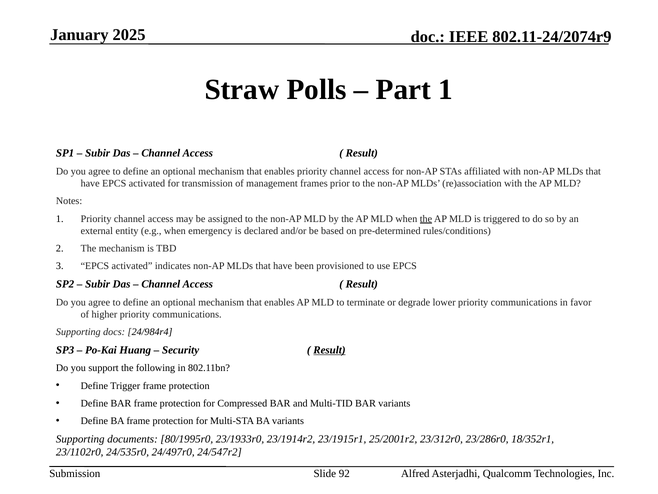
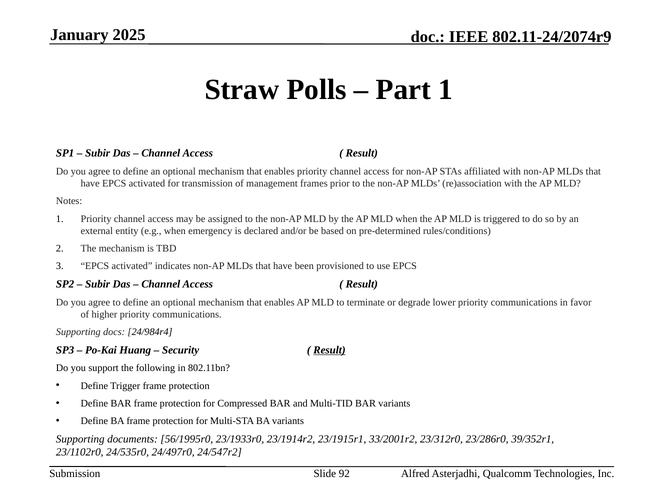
the at (426, 218) underline: present -> none
80/1995r0: 80/1995r0 -> 56/1995r0
25/2001r2: 25/2001r2 -> 33/2001r2
18/352r1: 18/352r1 -> 39/352r1
